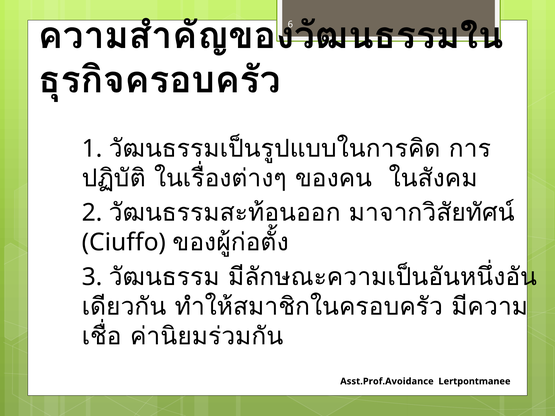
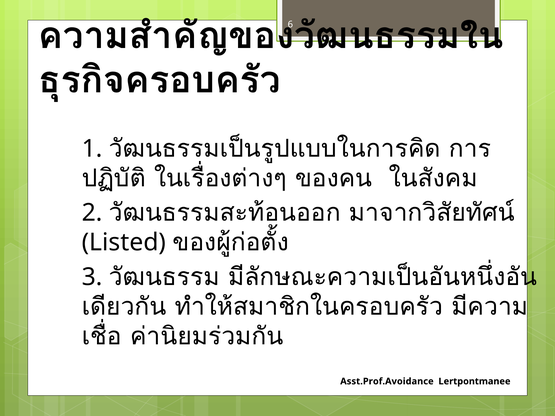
Ciuffo: Ciuffo -> Listed
